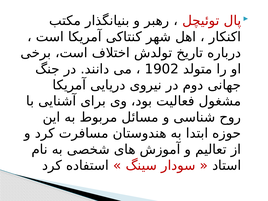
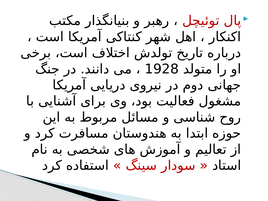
1902: 1902 -> 1928
